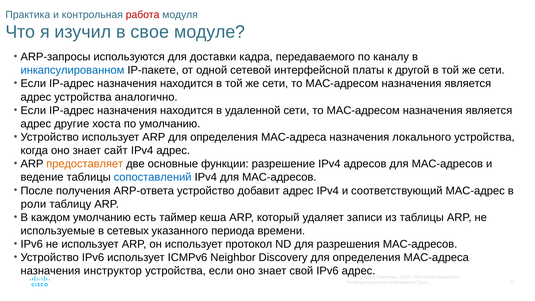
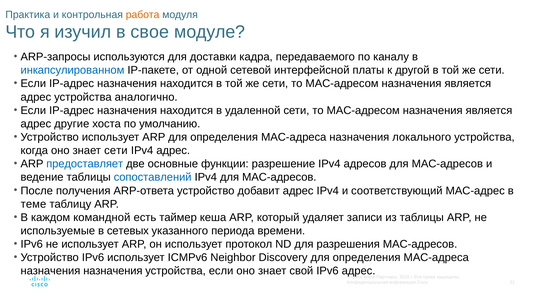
работа colour: red -> orange
знает сайт: сайт -> сети
предоставляет colour: orange -> blue
роли: роли -> теме
каждом умолчанию: умолчанию -> командной
назначения инструктор: инструктор -> назначения
